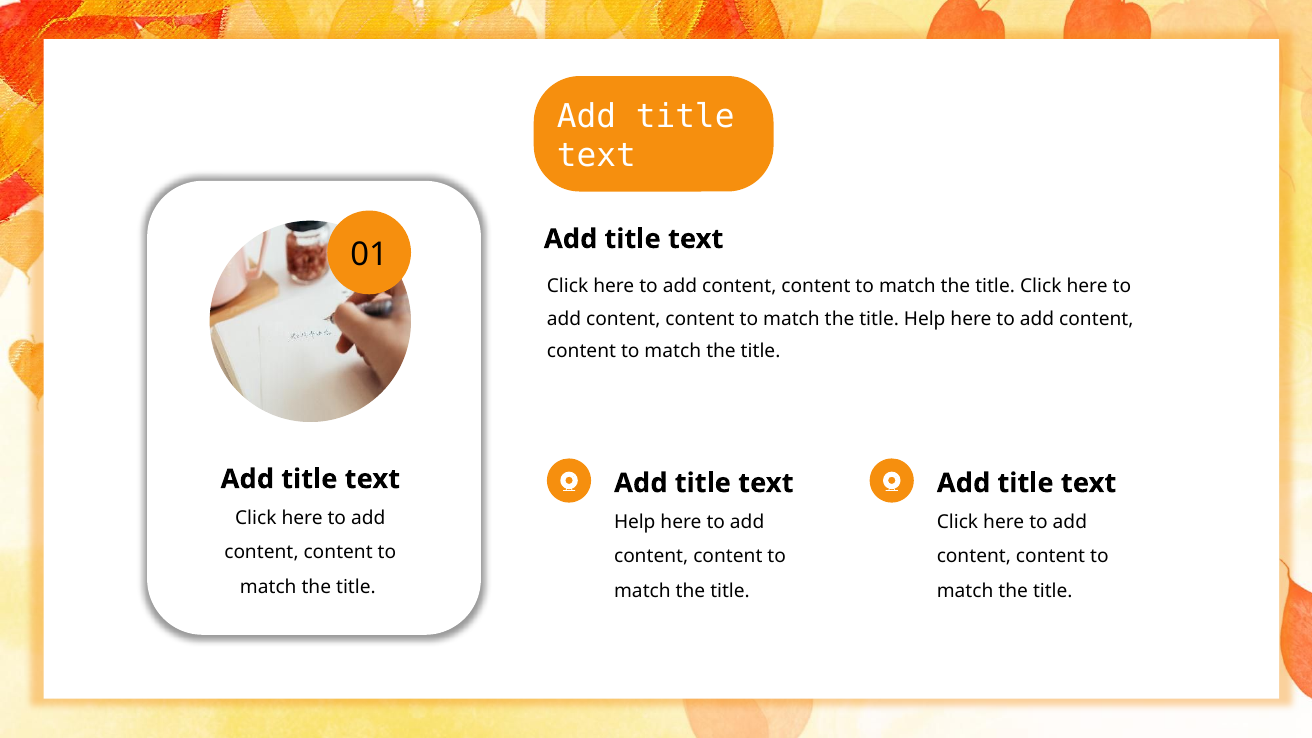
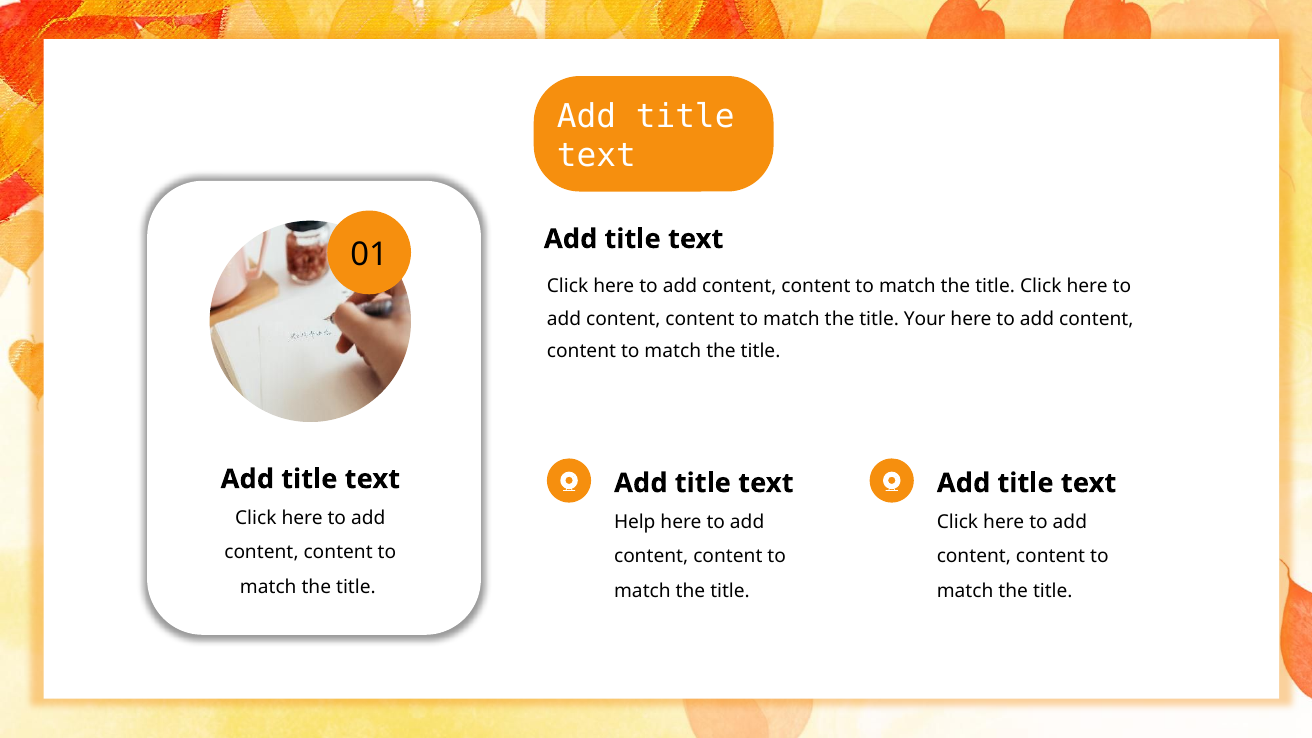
title Help: Help -> Your
